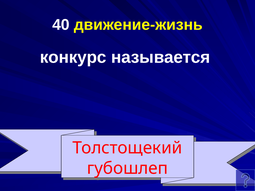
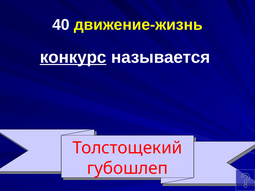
конкурс underline: none -> present
